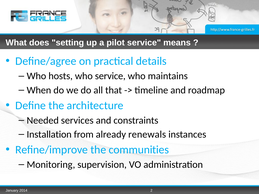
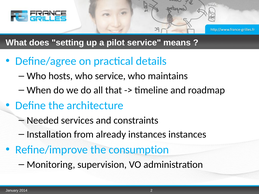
already renewals: renewals -> instances
communities: communities -> consumption
